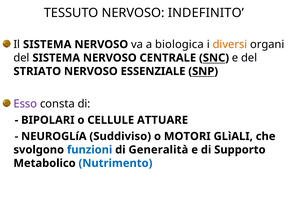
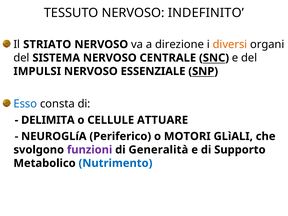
Il SISTEMA: SISTEMA -> STRIATO
biologica: biologica -> direzione
STRIATO: STRIATO -> IMPULSI
Esso colour: purple -> blue
BIPOLARI: BIPOLARI -> DELIMITA
Suddiviso: Suddiviso -> Periferico
funzioni colour: blue -> purple
